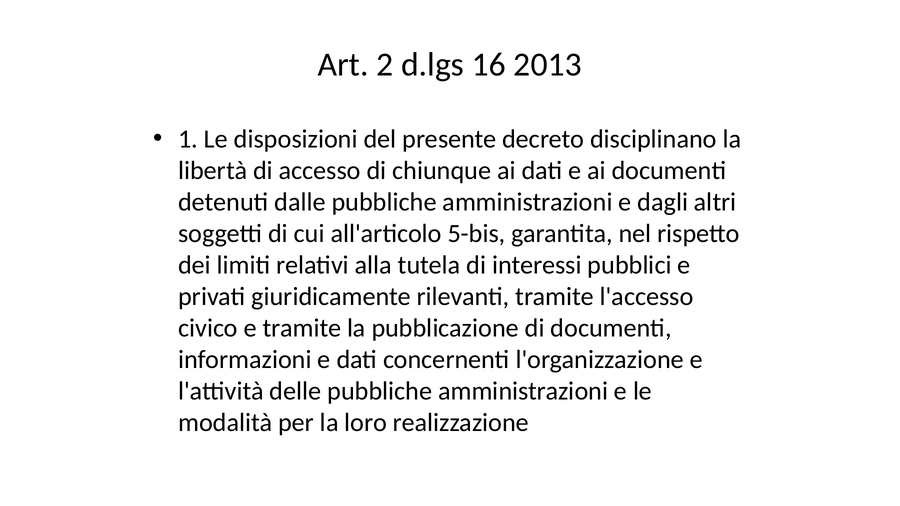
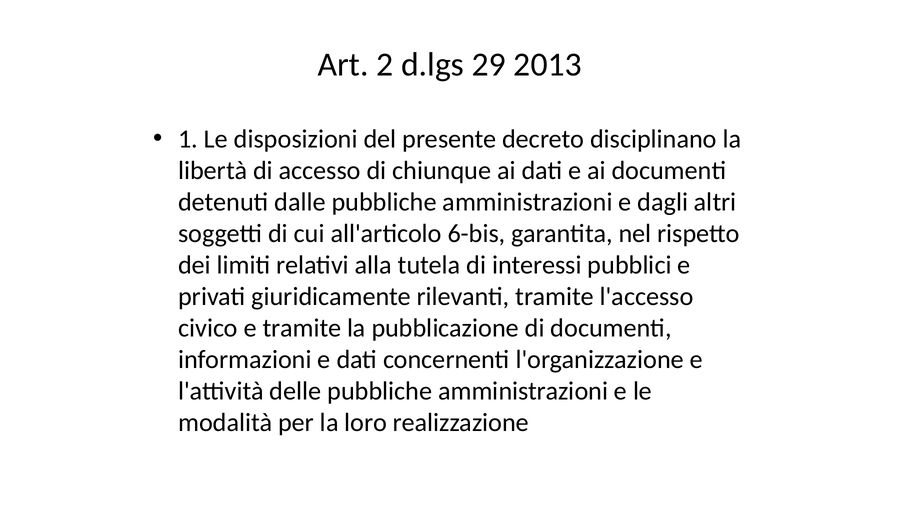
16: 16 -> 29
5-bis: 5-bis -> 6-bis
